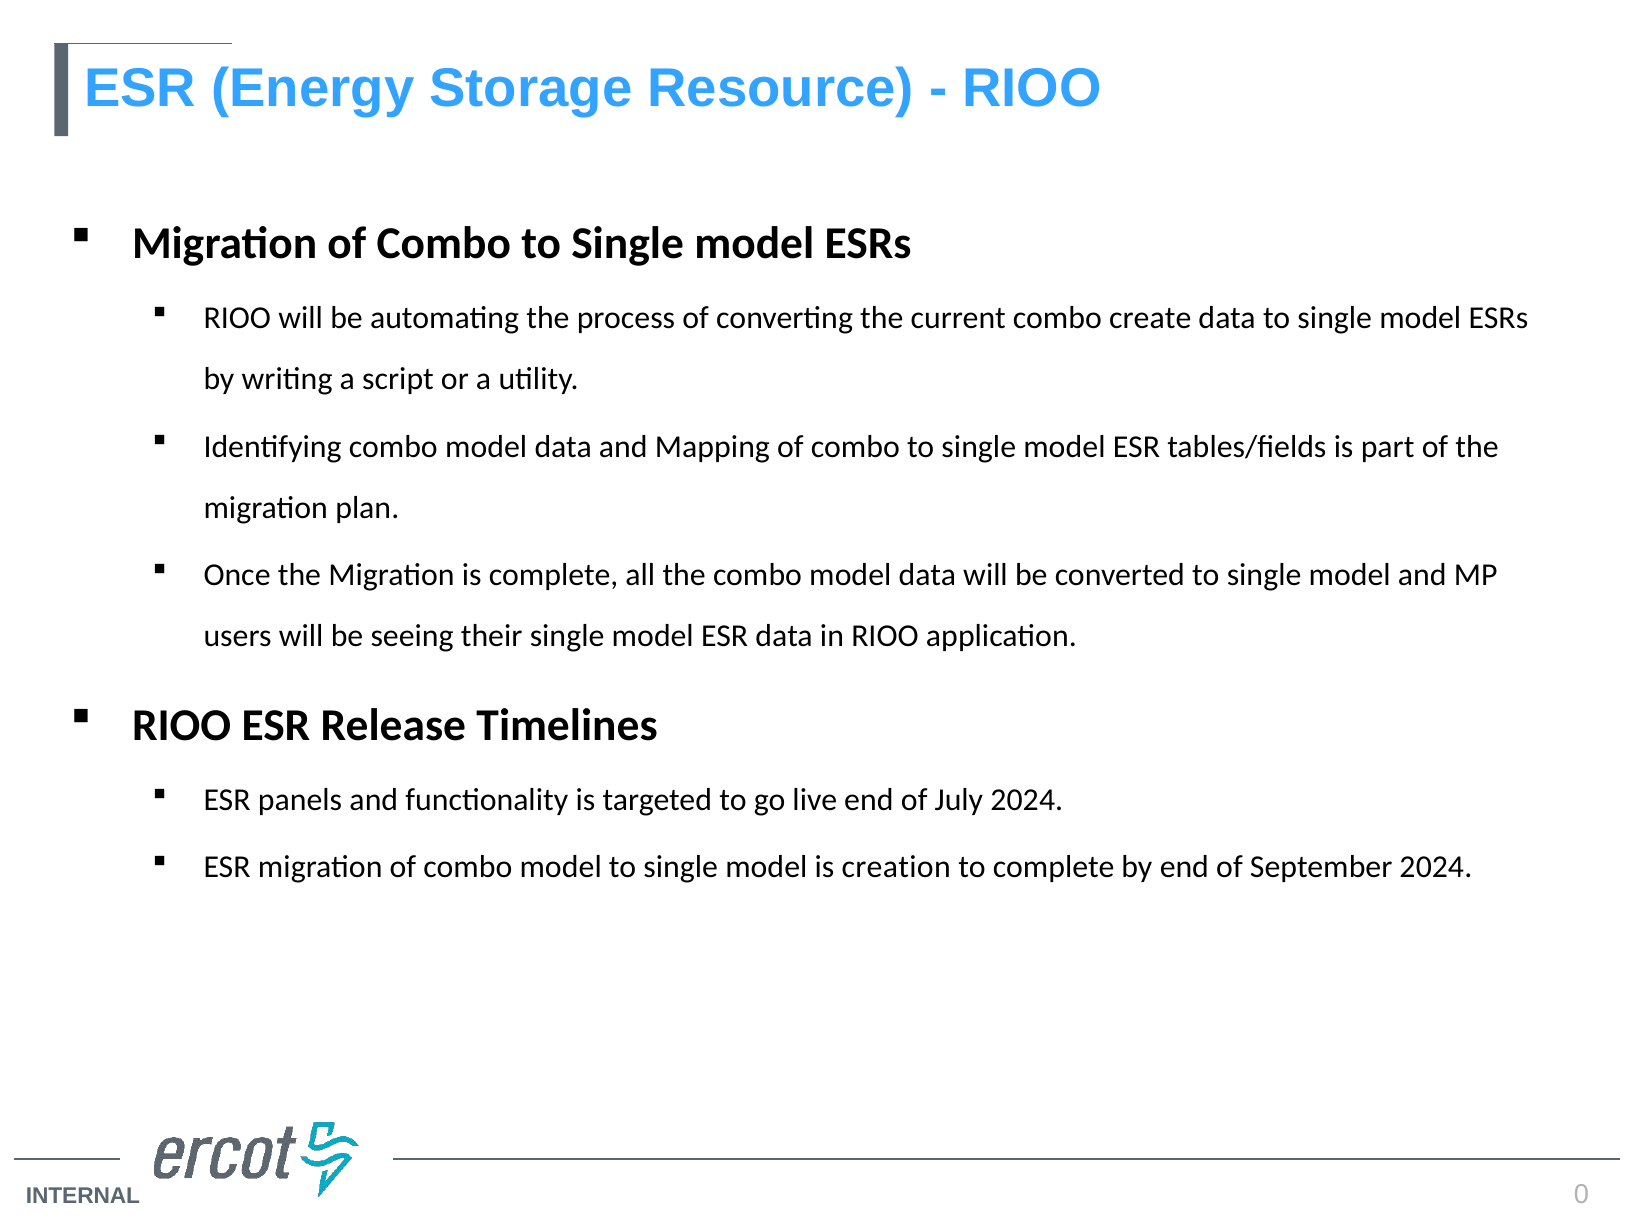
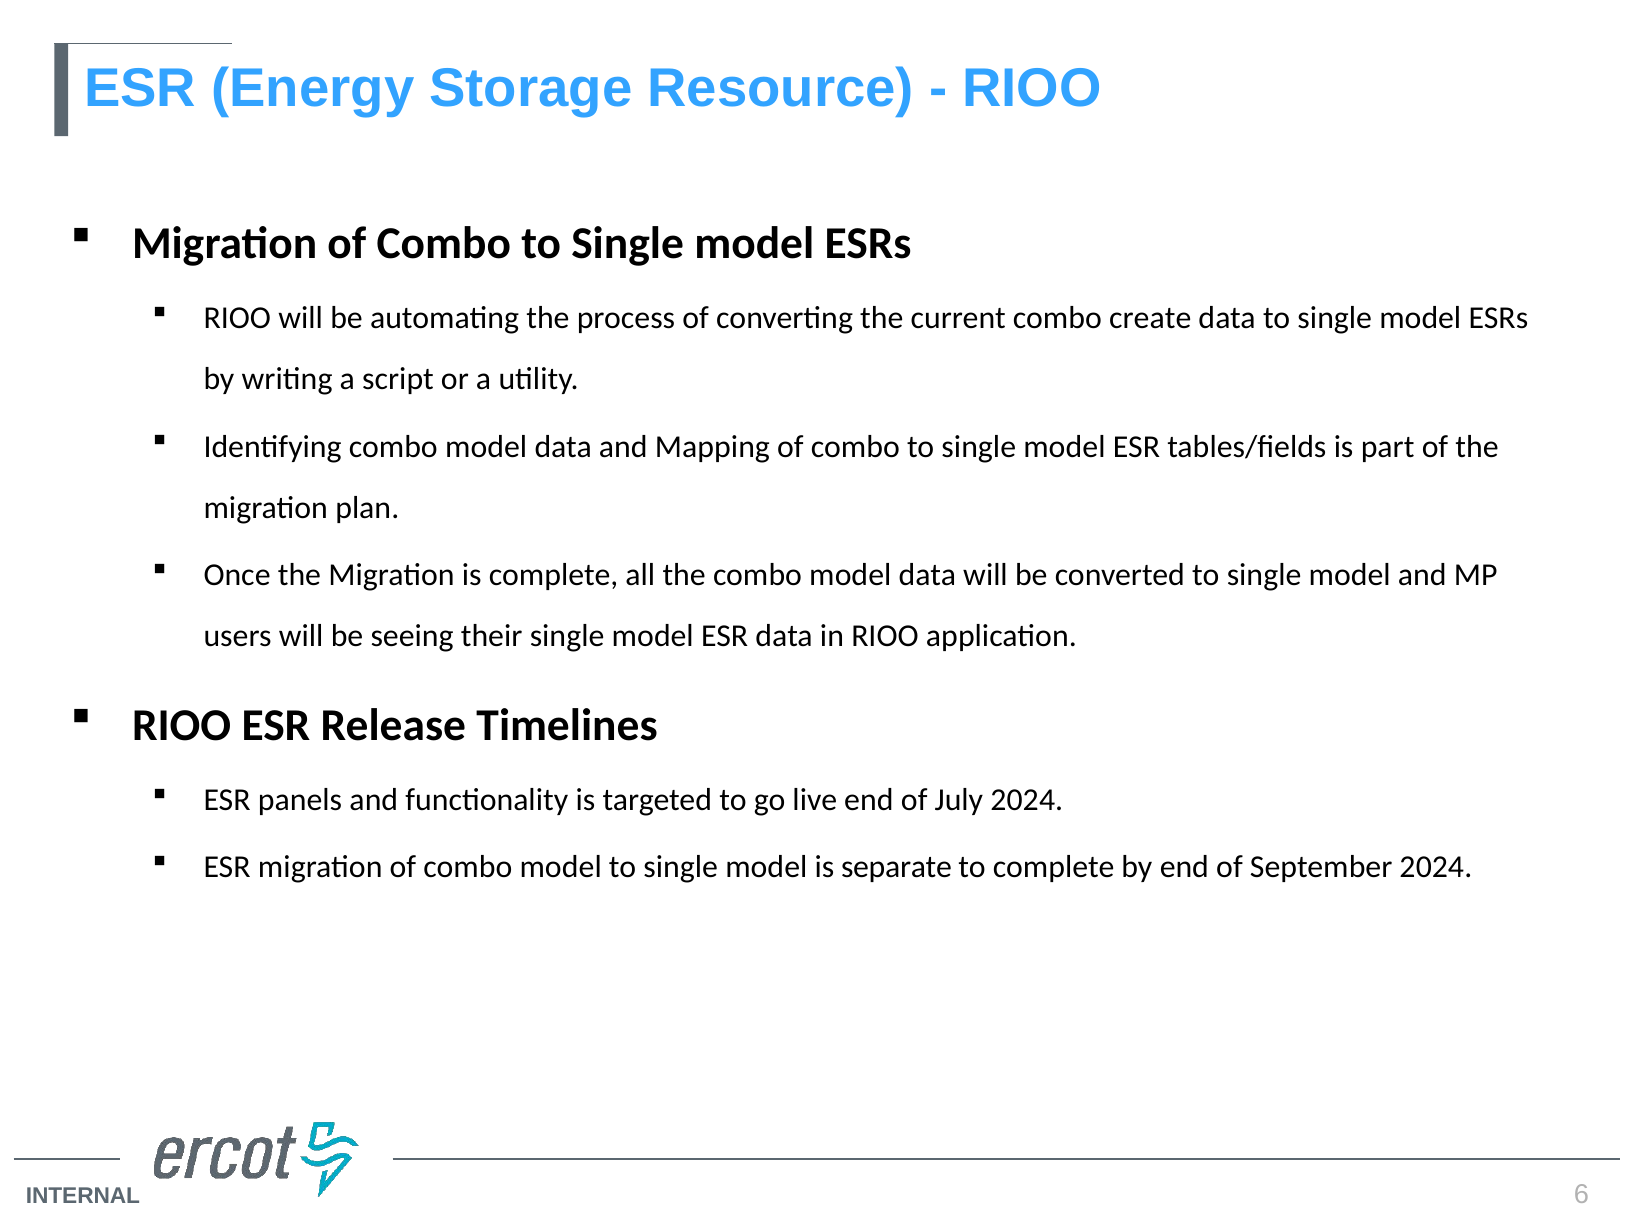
creation: creation -> separate
0: 0 -> 6
